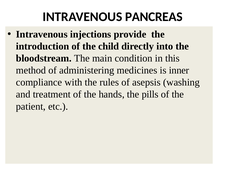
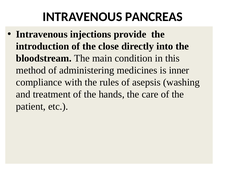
child: child -> close
pills: pills -> care
